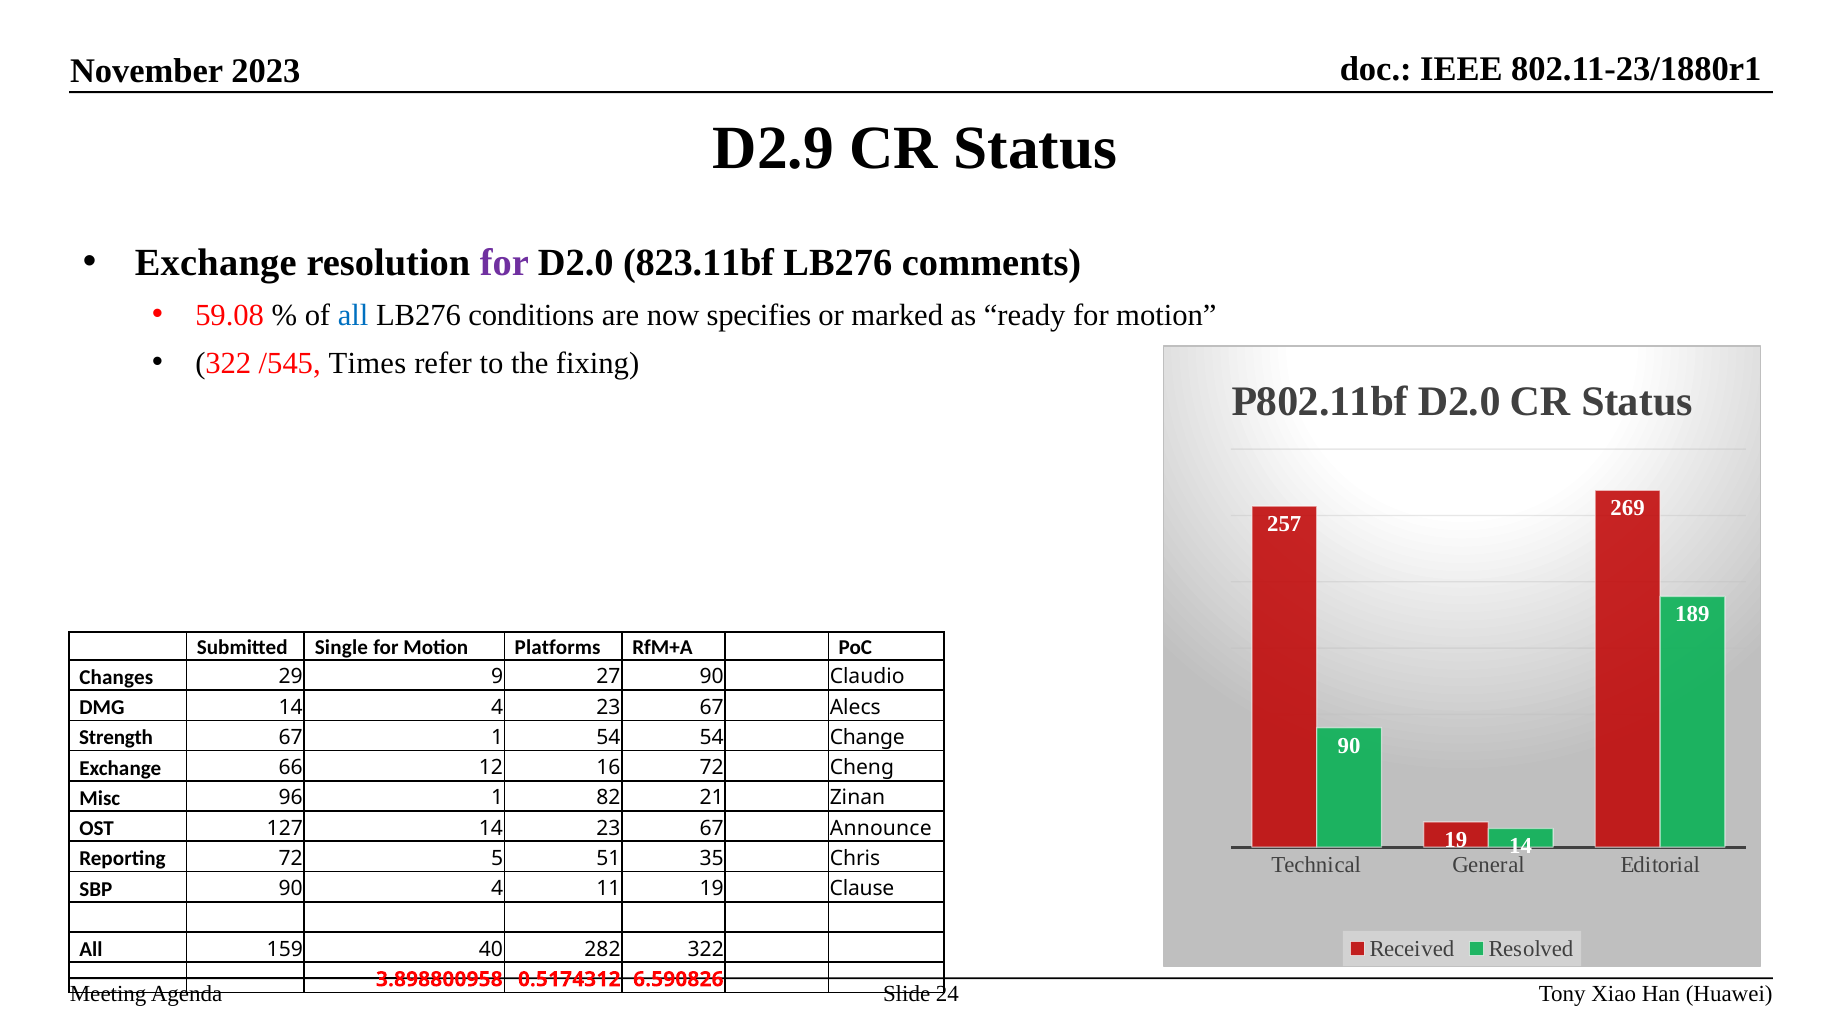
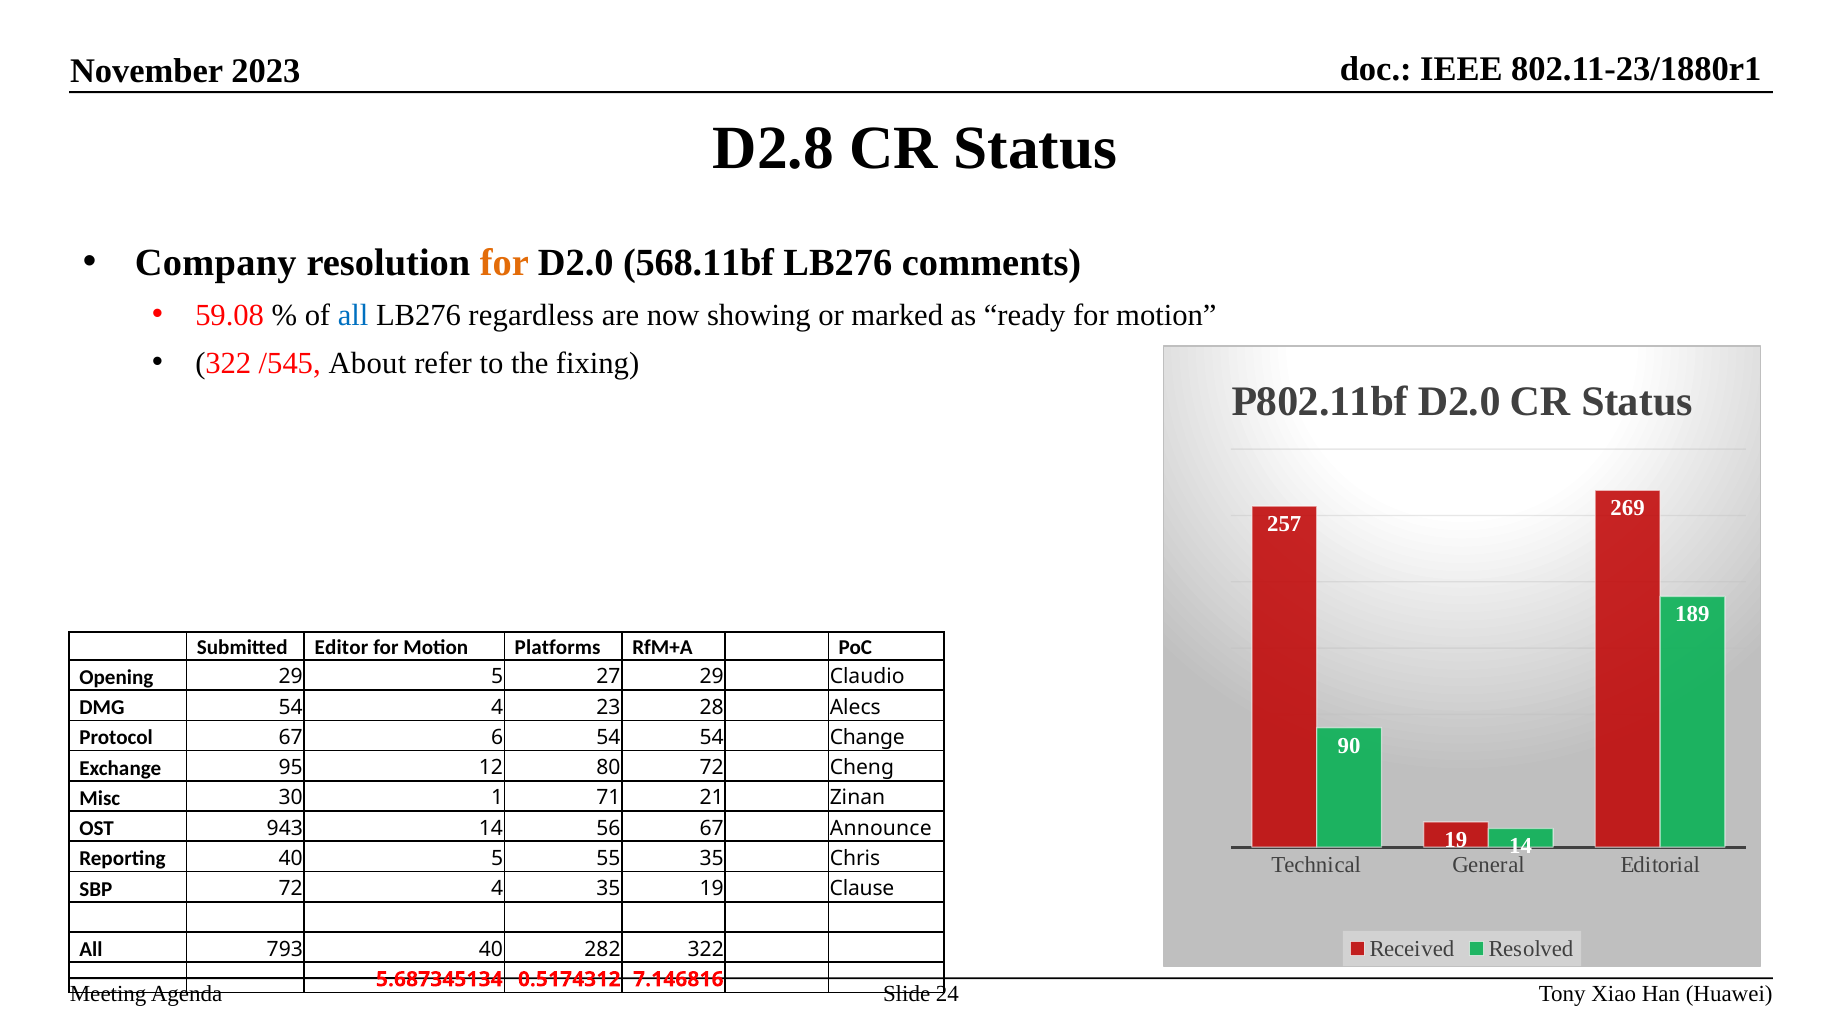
D2.9: D2.9 -> D2.8
Exchange at (216, 263): Exchange -> Company
for at (504, 263) colour: purple -> orange
823.11bf: 823.11bf -> 568.11bf
conditions: conditions -> regardless
specifies: specifies -> showing
Times: Times -> About
Single: Single -> Editor
Changes: Changes -> Opening
29 9: 9 -> 5
27 90: 90 -> 29
DMG 14: 14 -> 54
4 23 67: 67 -> 28
Strength: Strength -> Protocol
67 1: 1 -> 6
66: 66 -> 95
16: 16 -> 80
96: 96 -> 30
82: 82 -> 71
127: 127 -> 943
14 23: 23 -> 56
Reporting 72: 72 -> 40
51: 51 -> 55
SBP 90: 90 -> 72
4 11: 11 -> 35
159: 159 -> 793
3.898800958: 3.898800958 -> 5.687345134
6.590826: 6.590826 -> 7.146816
